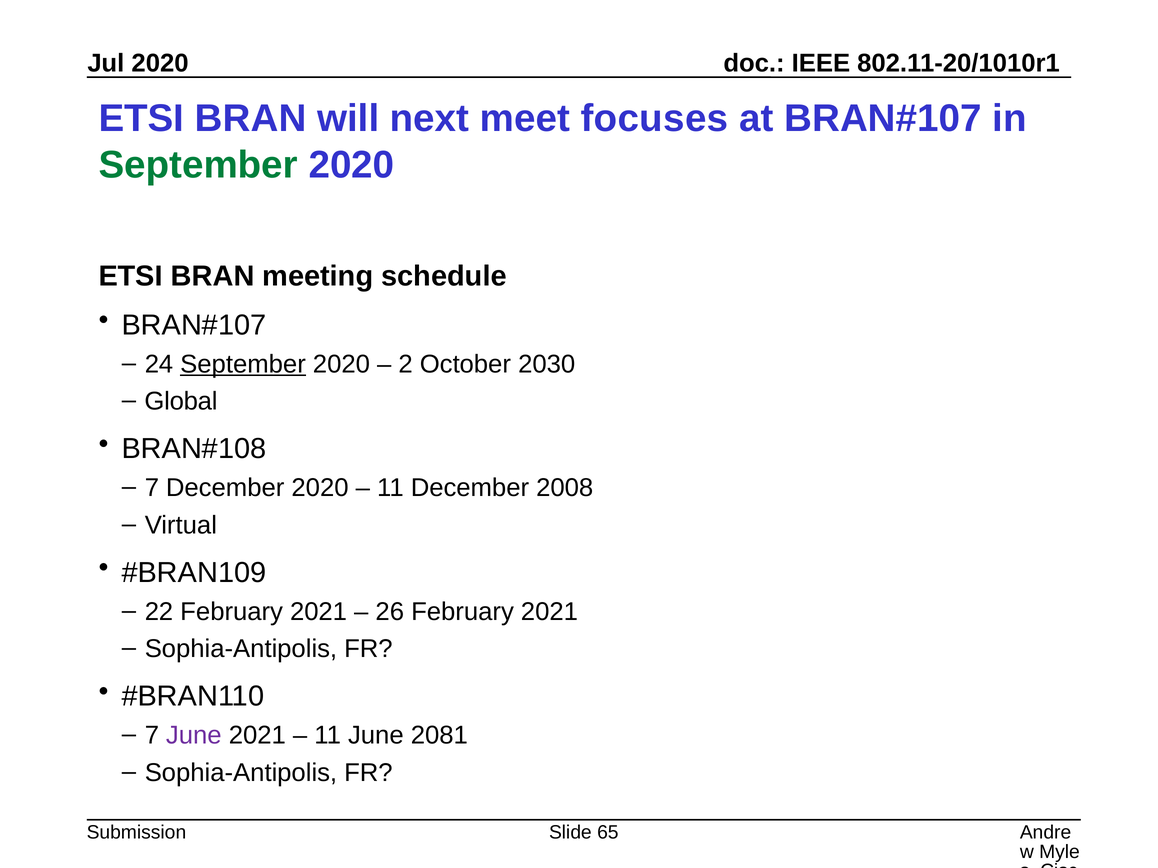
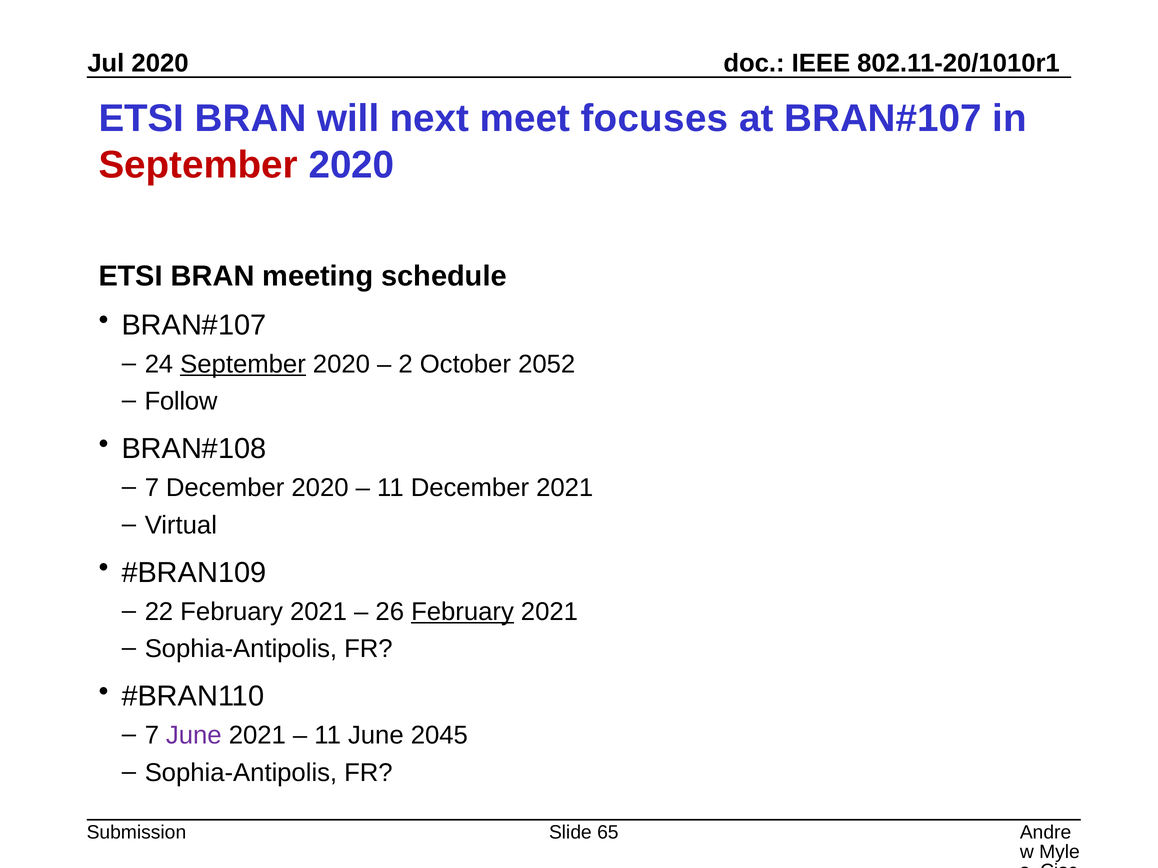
September at (198, 165) colour: green -> red
2030: 2030 -> 2052
Global: Global -> Follow
December 2008: 2008 -> 2021
February at (463, 612) underline: none -> present
2081: 2081 -> 2045
